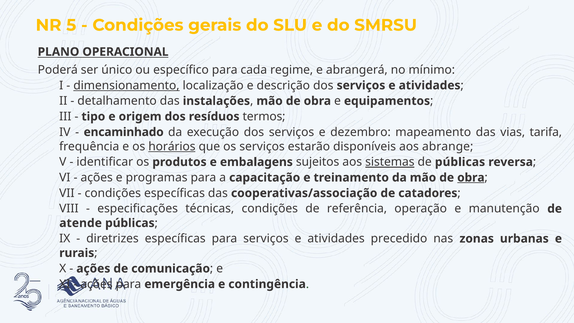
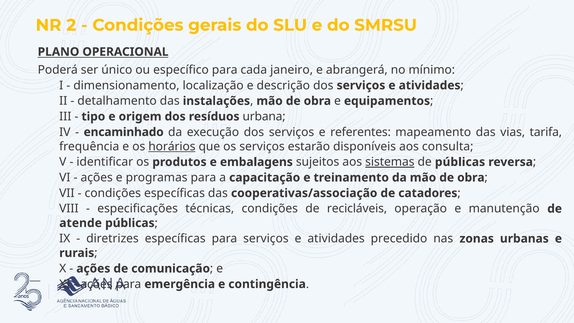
5: 5 -> 2
regime: regime -> janeiro
dimensionamento underline: present -> none
termos: termos -> urbana
dezembro: dezembro -> referentes
abrange: abrange -> consulta
obra at (471, 178) underline: present -> none
referência: referência -> recicláveis
